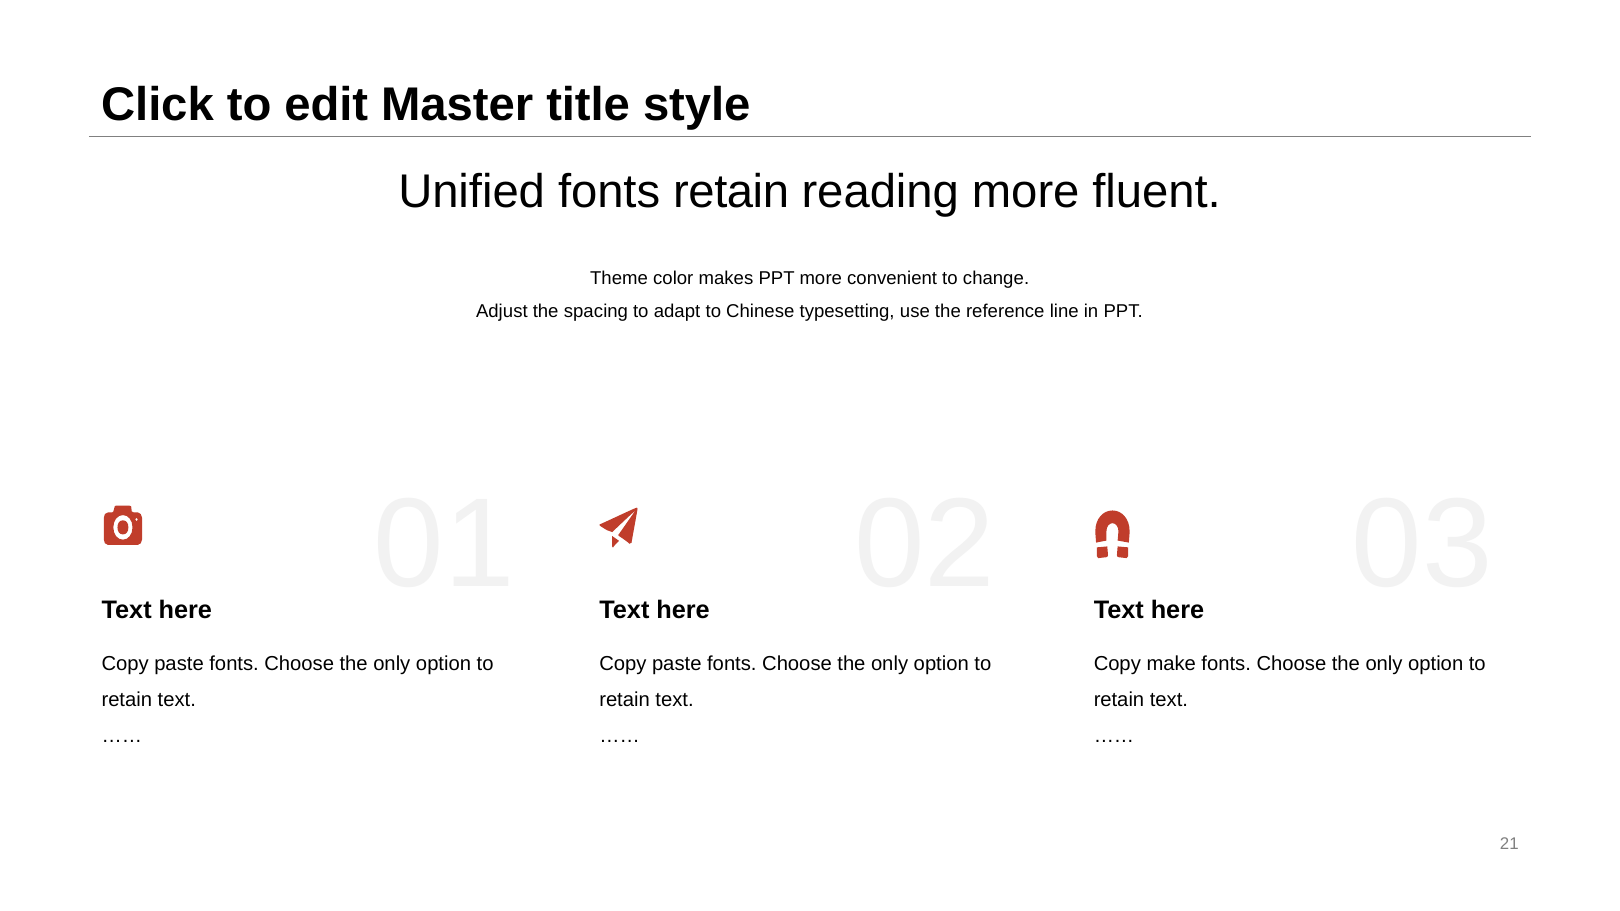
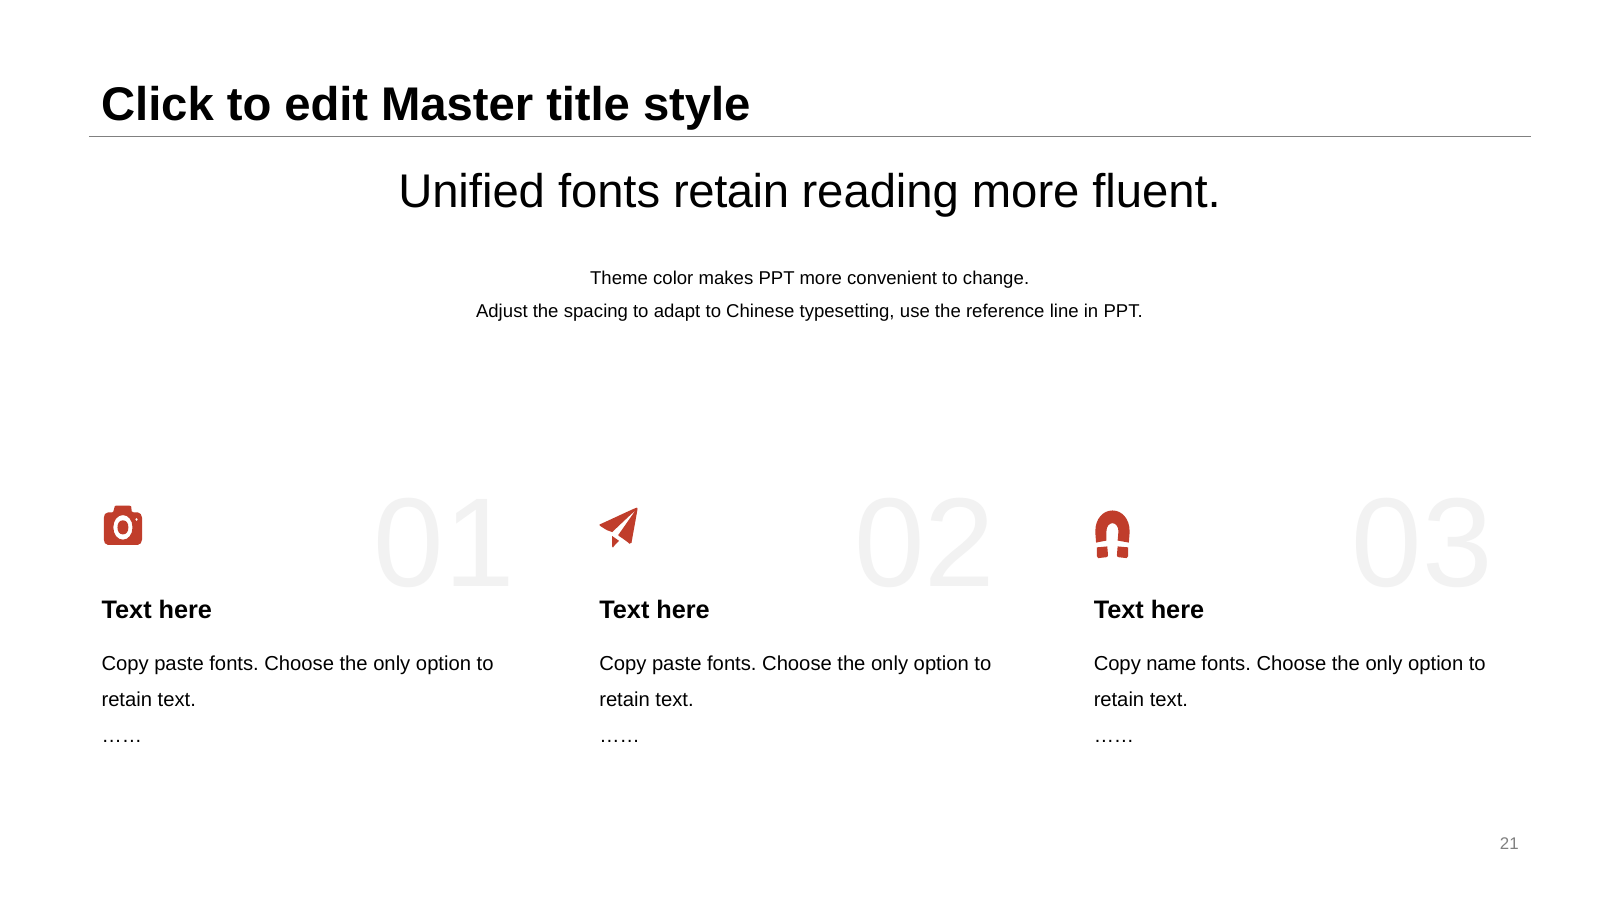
make: make -> name
